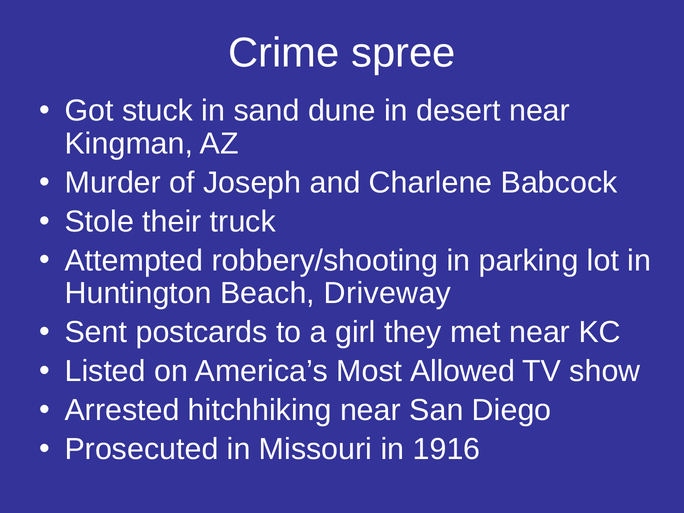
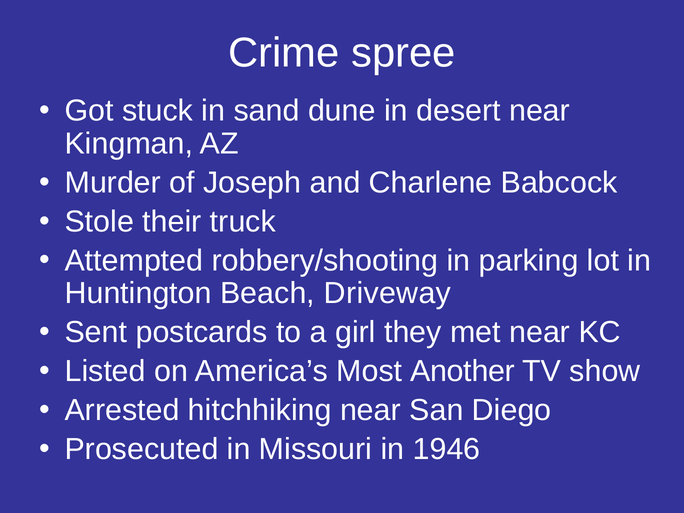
Allowed: Allowed -> Another
1916: 1916 -> 1946
